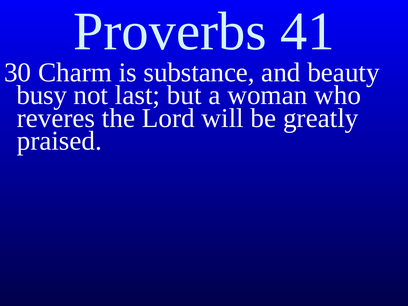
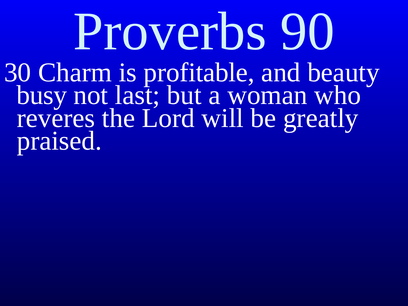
41: 41 -> 90
substance: substance -> profitable
